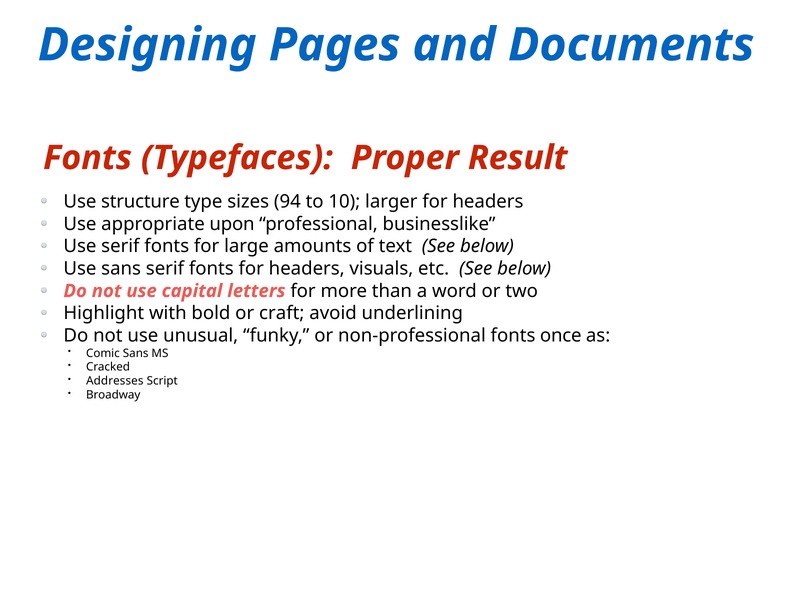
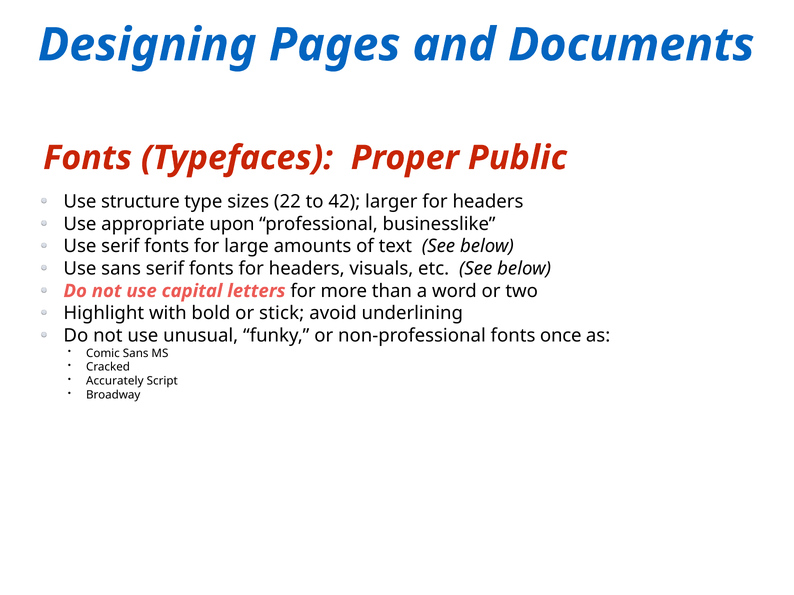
Result: Result -> Public
94: 94 -> 22
10: 10 -> 42
craft: craft -> stick
Addresses: Addresses -> Accurately
